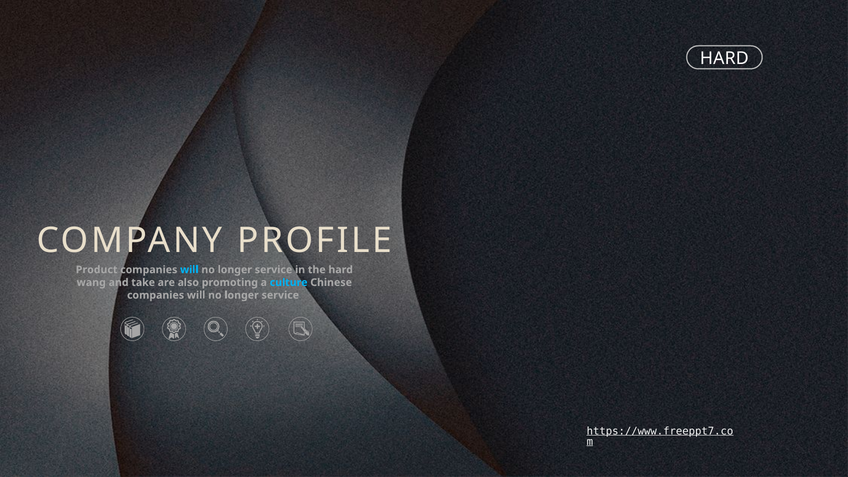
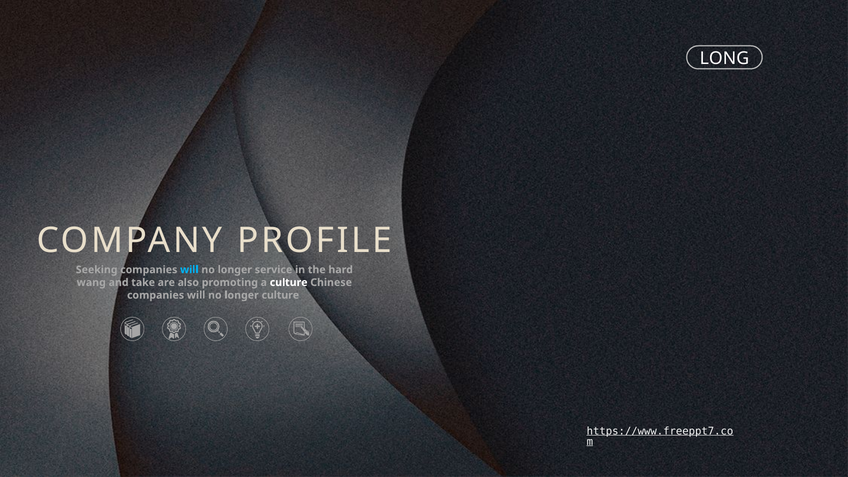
HARD at (724, 59): HARD -> LONG
Product: Product -> Seeking
culture at (289, 282) colour: light blue -> white
service at (280, 295): service -> culture
